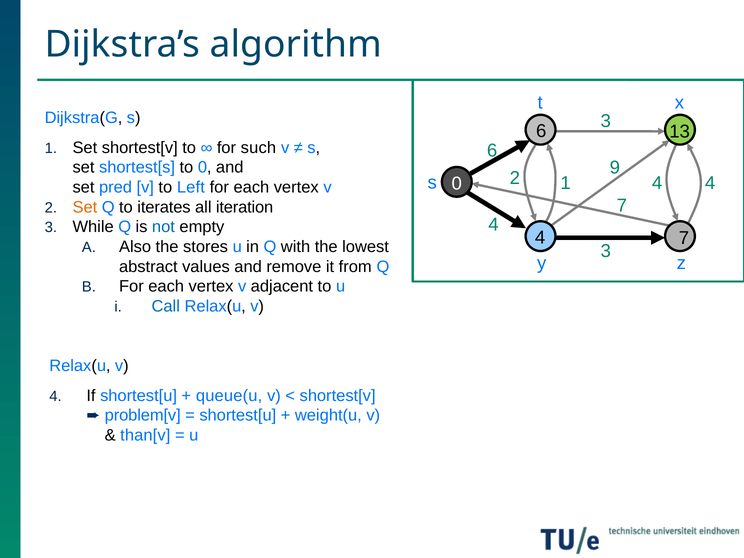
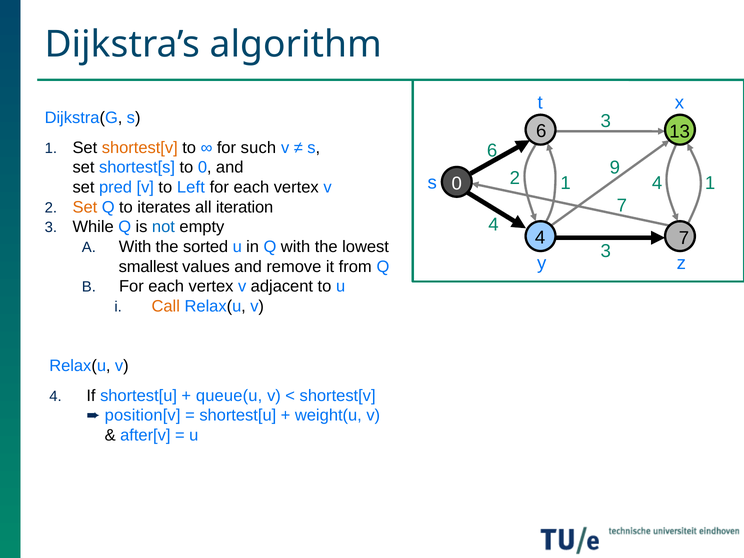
shortest[v at (140, 148) colour: black -> orange
4 4: 4 -> 1
Also at (135, 247): Also -> With
stores: stores -> sorted
abstract: abstract -> smallest
Call colour: blue -> orange
problem[v: problem[v -> position[v
than[v: than[v -> after[v
